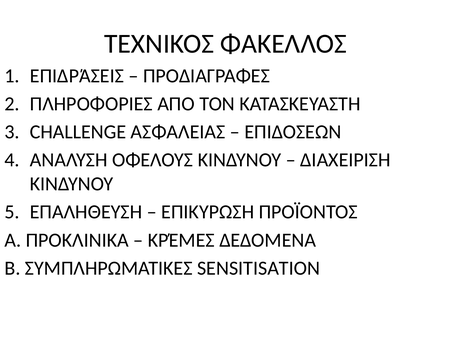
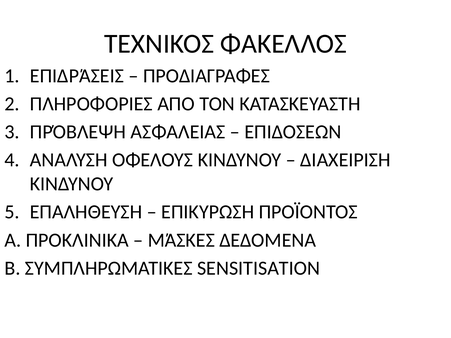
CHALLENGE: CHALLENGE -> ΠΡΌΒΛΕΨΗ
ΚΡΈΜΕΣ: ΚΡΈΜΕΣ -> ΜΆΣΚΕΣ
